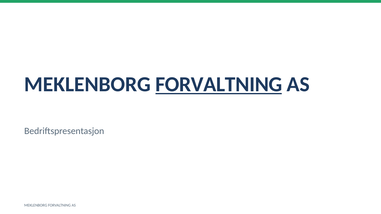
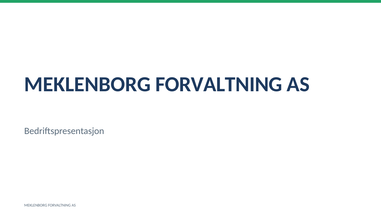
FORVALTNING at (219, 85) underline: present -> none
